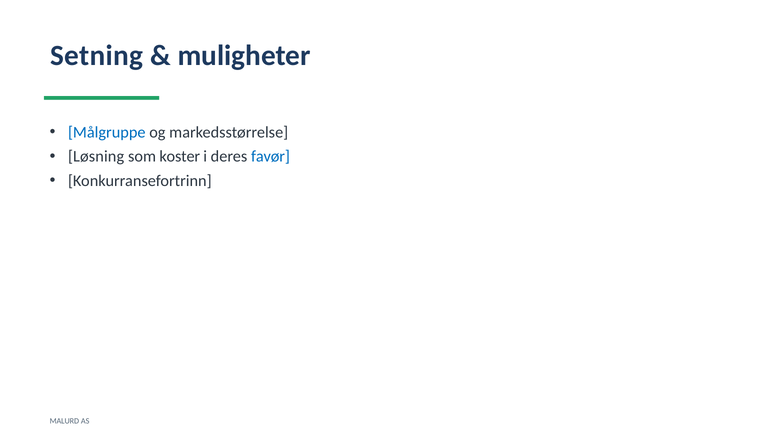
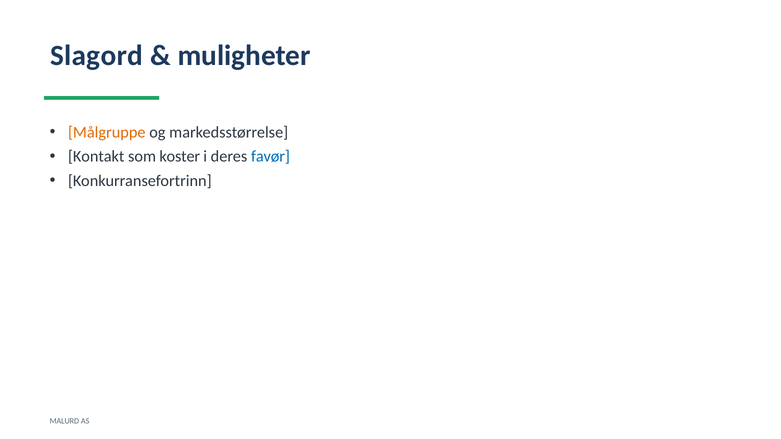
Setning: Setning -> Slagord
Målgruppe colour: blue -> orange
Løsning: Løsning -> Kontakt
